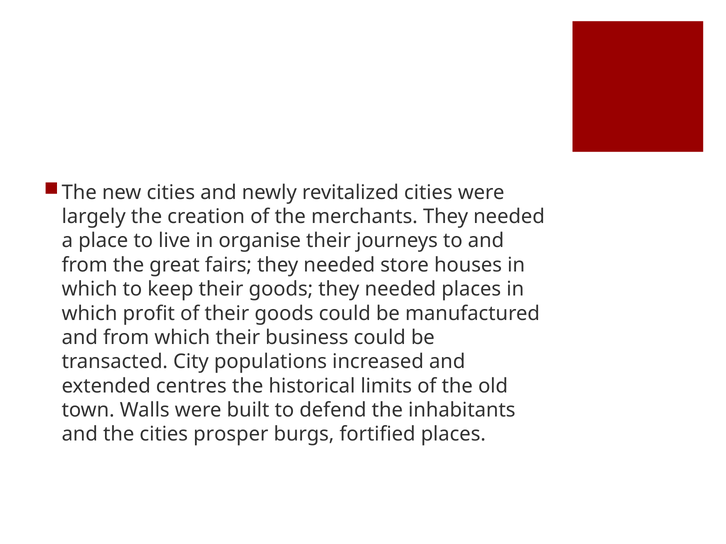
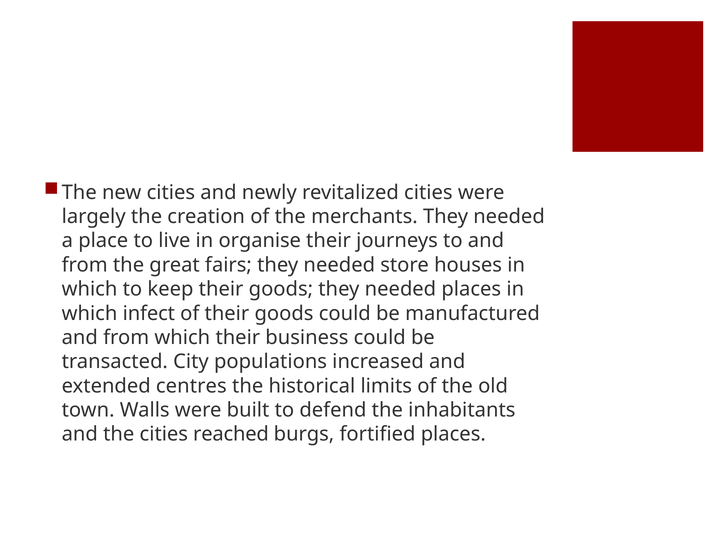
profit: profit -> infect
prosper: prosper -> reached
